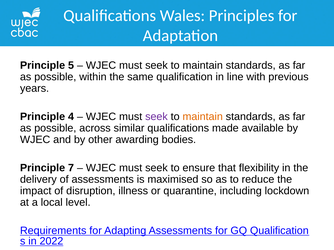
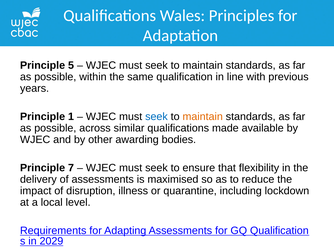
4: 4 -> 1
seek at (156, 117) colour: purple -> blue
2022: 2022 -> 2029
